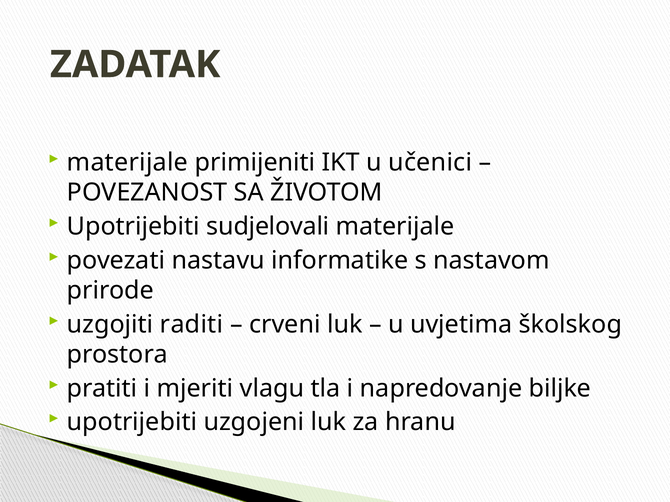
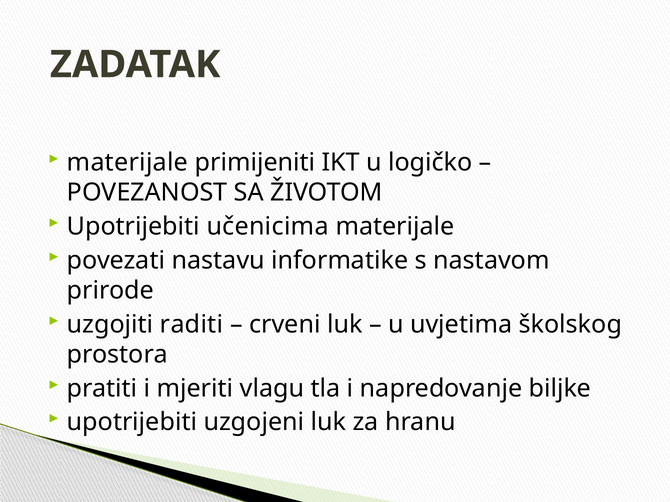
učenici: učenici -> logičko
sudjelovali: sudjelovali -> učenicima
